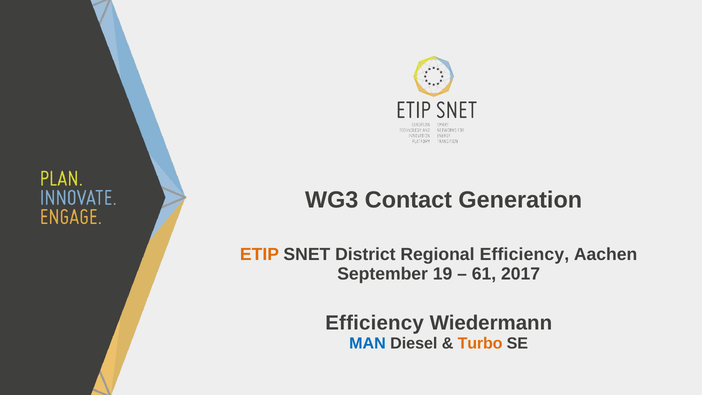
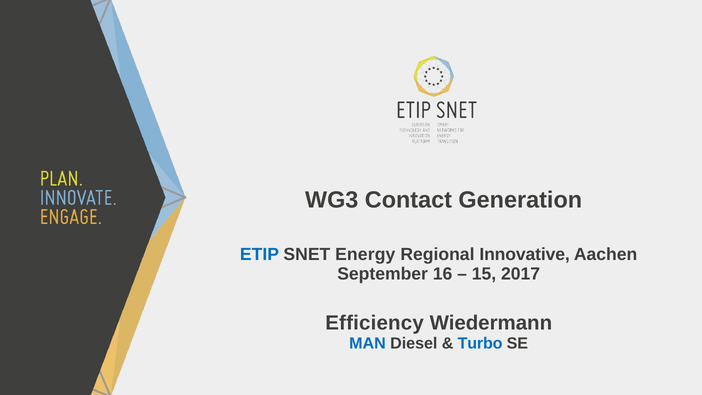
ETIP colour: orange -> blue
District: District -> Energy
Regional Efficiency: Efficiency -> Innovative
19: 19 -> 16
61: 61 -> 15
Turbo colour: orange -> blue
